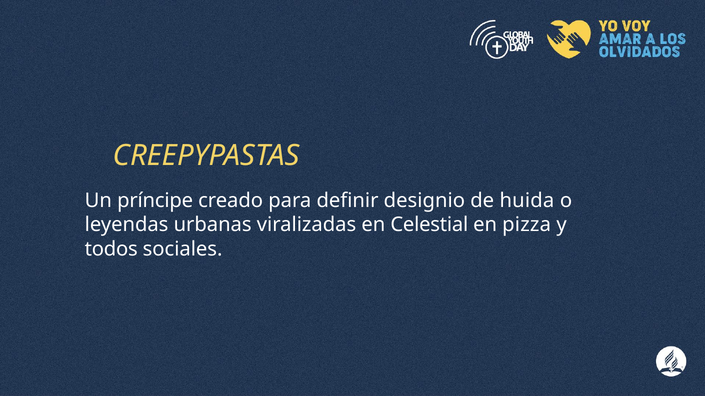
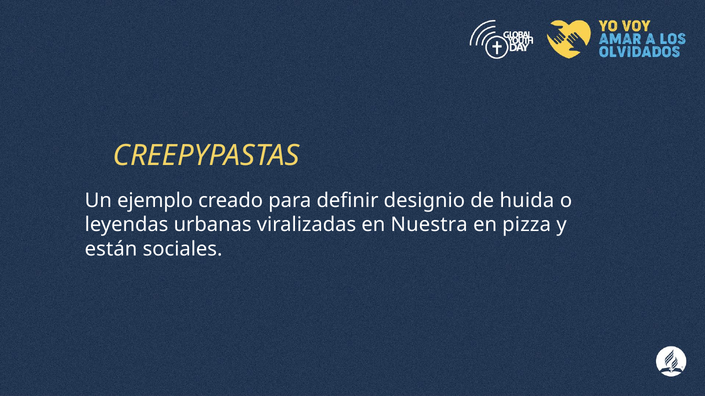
príncipe: príncipe -> ejemplo
Celestial: Celestial -> Nuestra
todos: todos -> están
